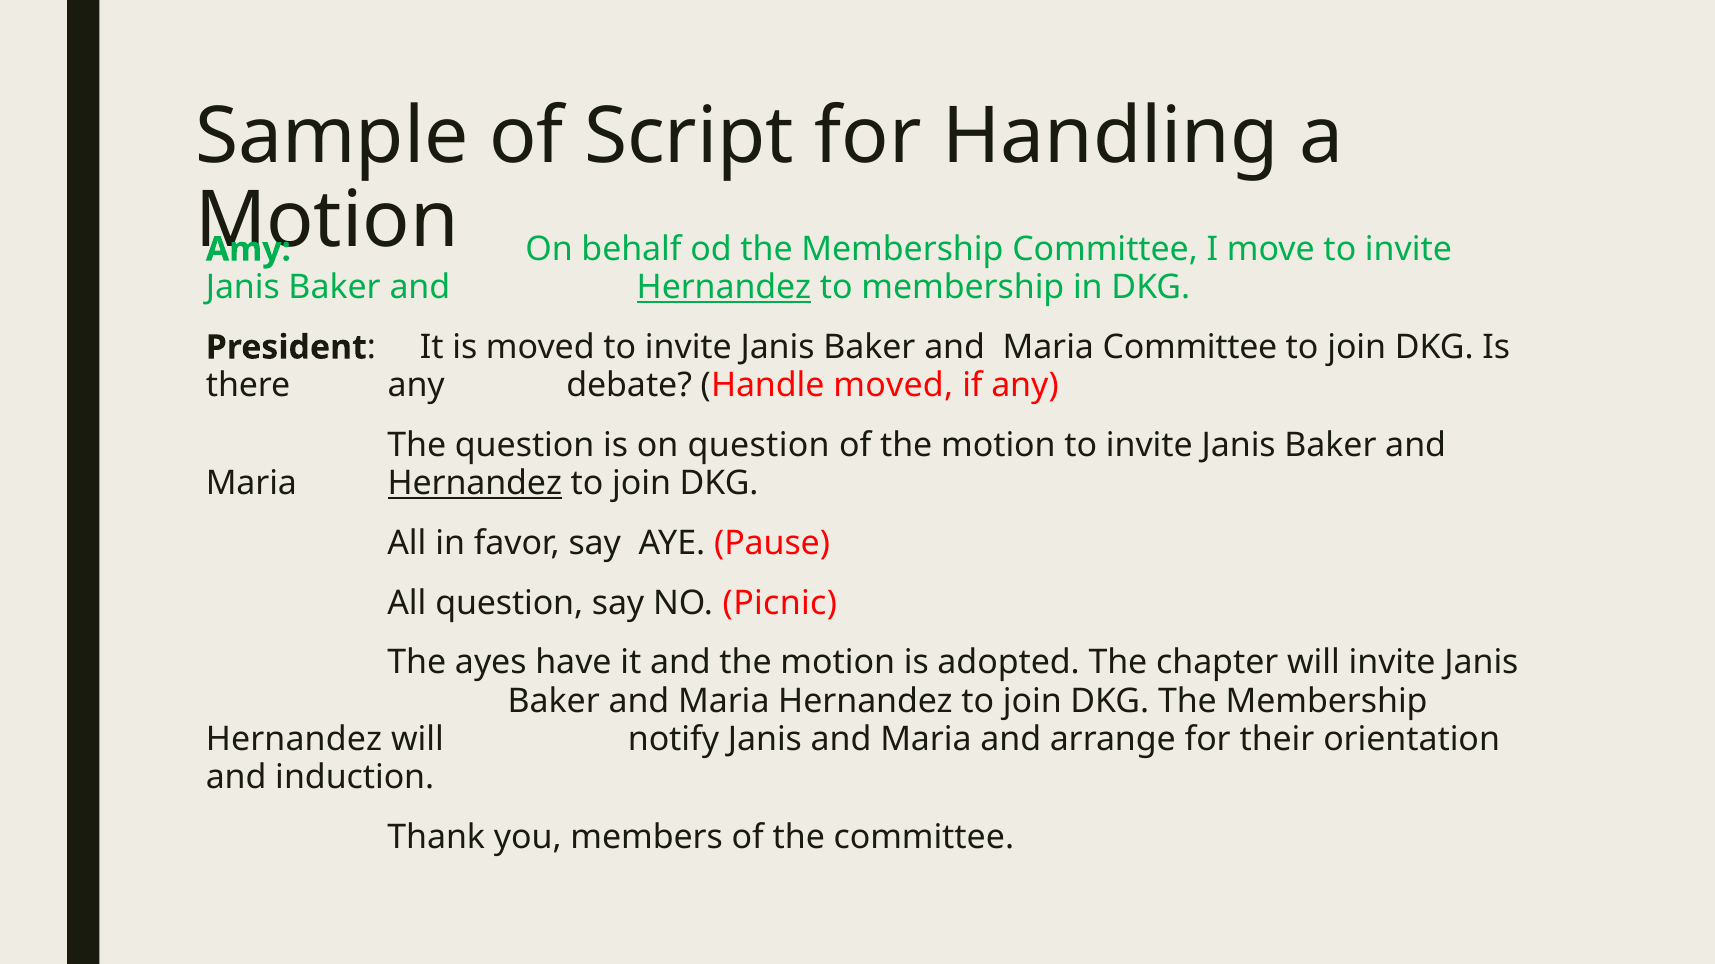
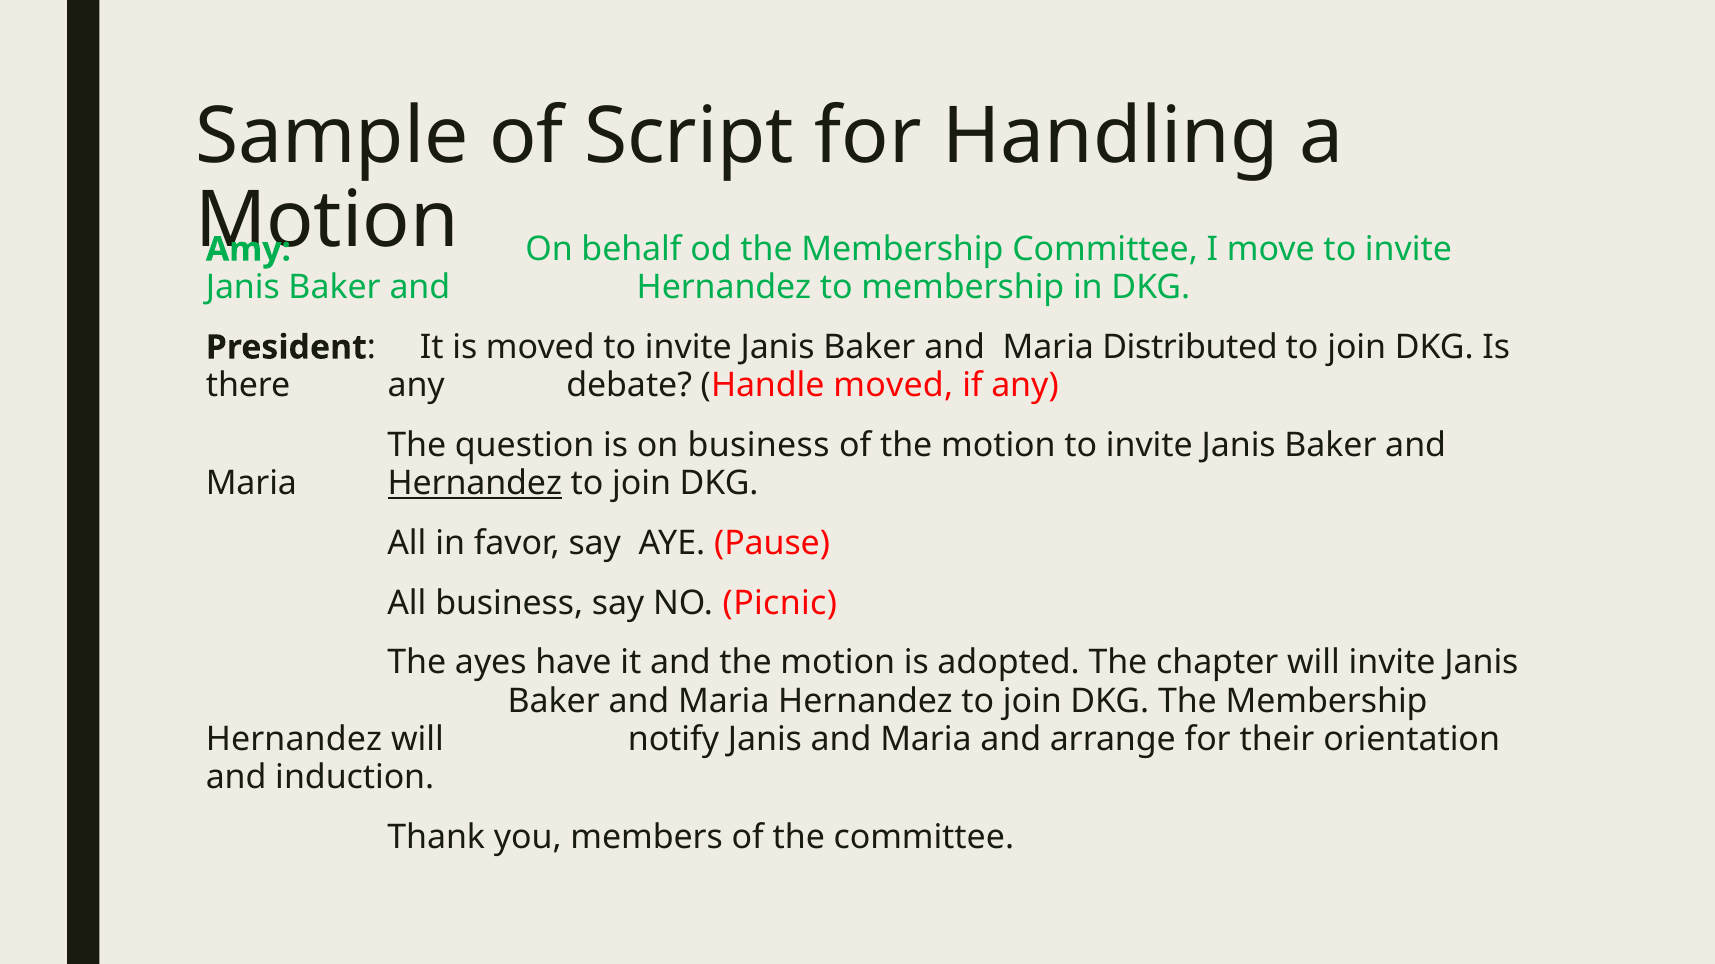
Hernandez at (724, 288) underline: present -> none
Maria Committee: Committee -> Distributed
on question: question -> business
All question: question -> business
